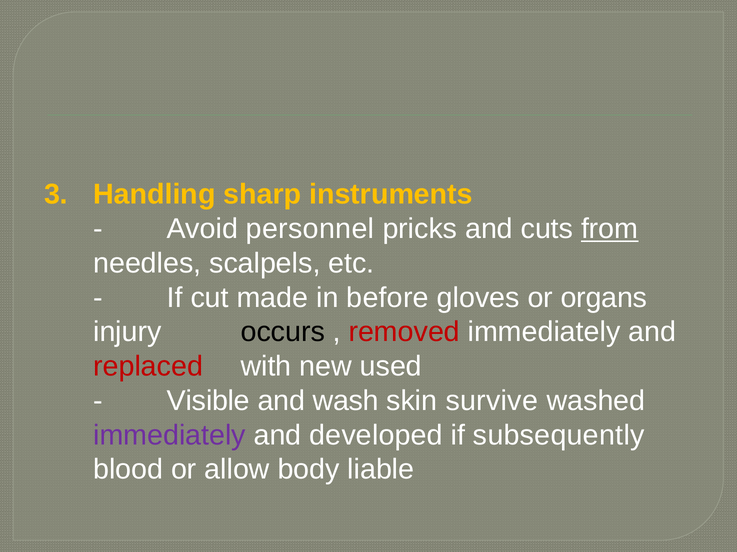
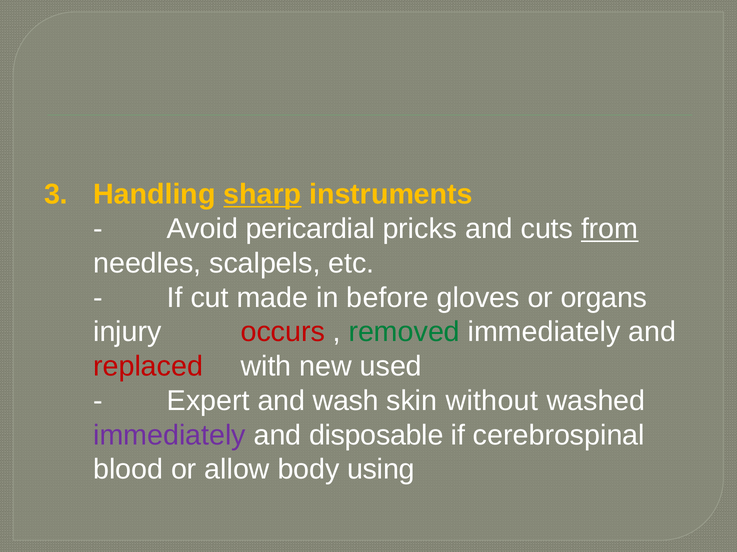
sharp underline: none -> present
personnel: personnel -> pericardial
occurs colour: black -> red
removed colour: red -> green
Visible: Visible -> Expert
survive: survive -> without
developed: developed -> disposable
subsequently: subsequently -> cerebrospinal
liable: liable -> using
